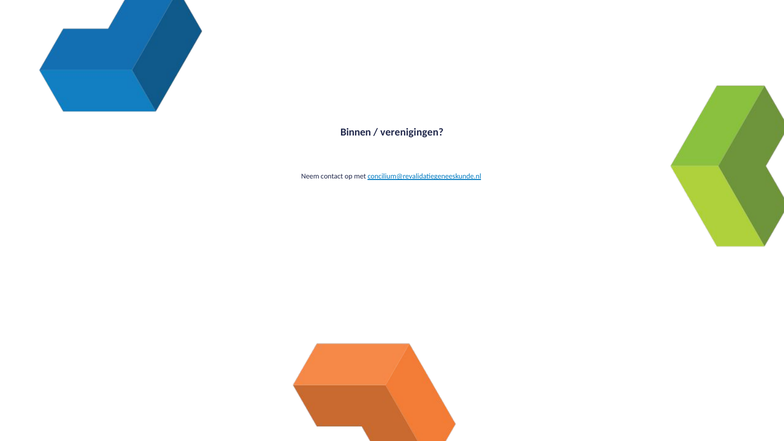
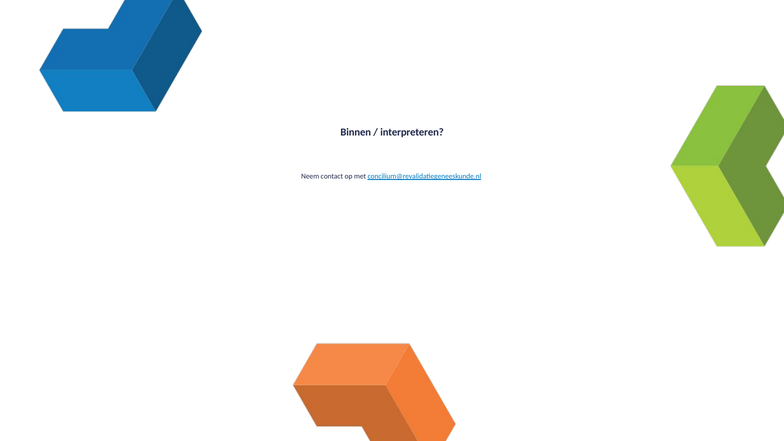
verenigingen: verenigingen -> interpreteren
